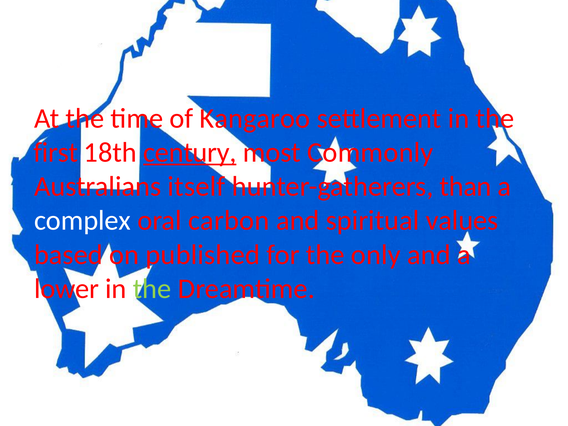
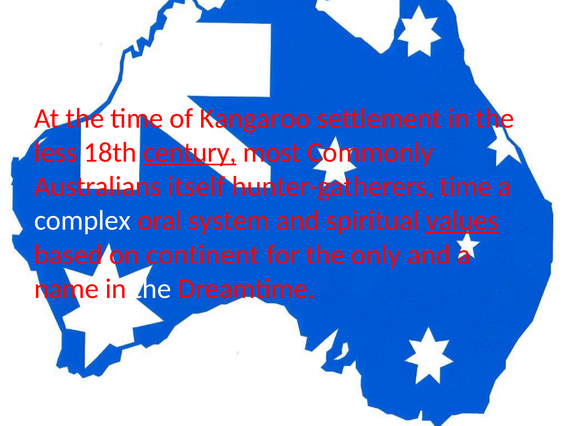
first: first -> less
hunter-gatherers than: than -> time
carbon: carbon -> system
values underline: none -> present
published: published -> continent
lower: lower -> name
the at (152, 289) colour: light green -> white
